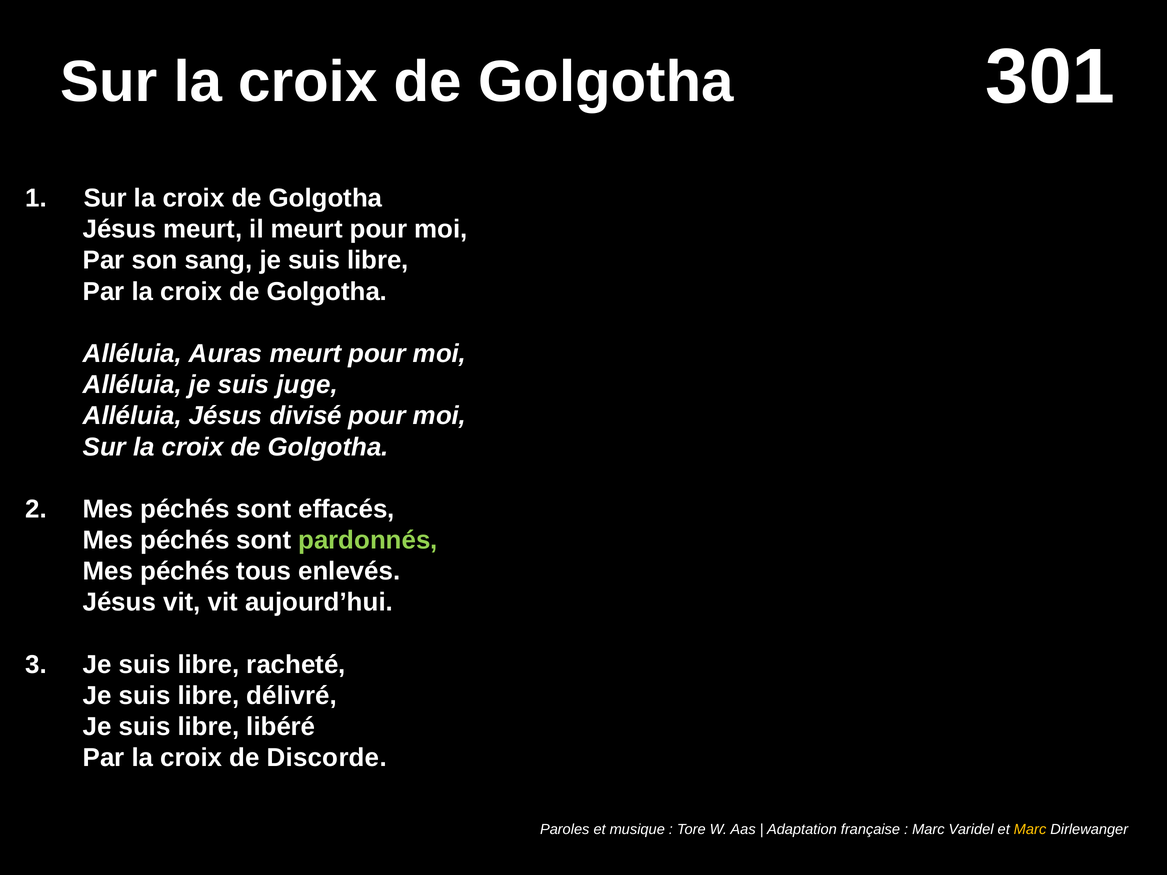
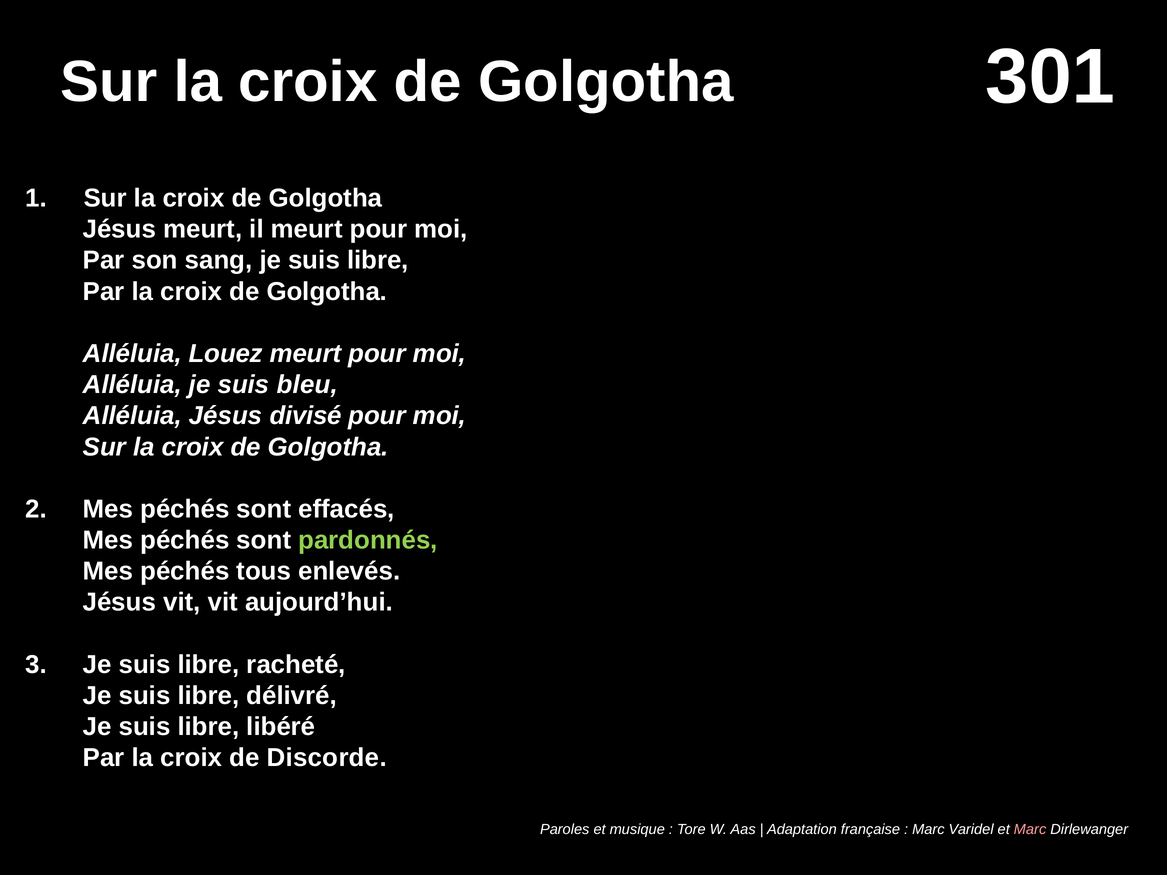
Auras: Auras -> Louez
juge: juge -> bleu
Marc at (1030, 830) colour: yellow -> pink
